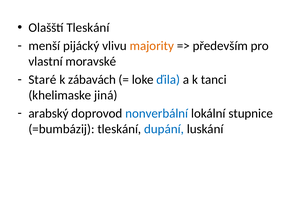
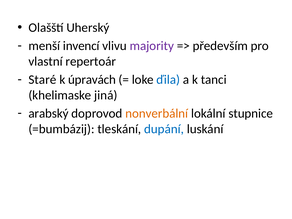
Olašští Tleskání: Tleskání -> Uherský
pijácký: pijácký -> invencí
majority colour: orange -> purple
moravské: moravské -> repertoár
zábavách: zábavách -> úpravách
nonverbální colour: blue -> orange
